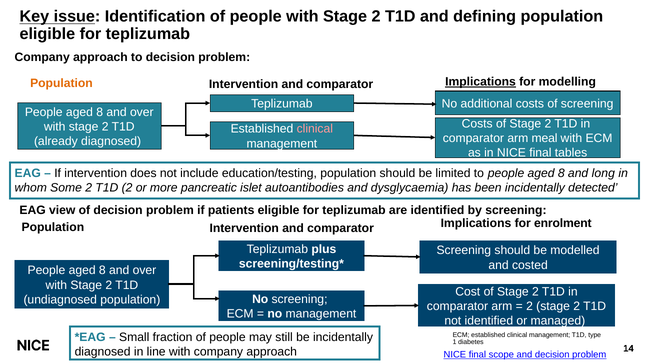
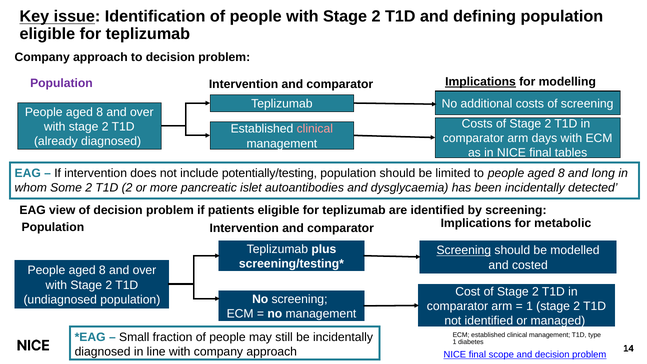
Population at (61, 83) colour: orange -> purple
meal: meal -> days
education/testing: education/testing -> potentially/testing
enrolment: enrolment -> metabolic
Screening at (464, 250) underline: none -> present
2 at (530, 306): 2 -> 1
